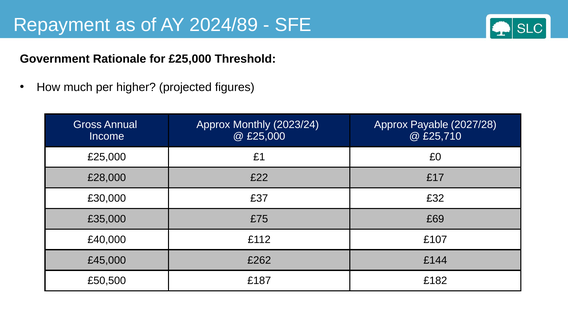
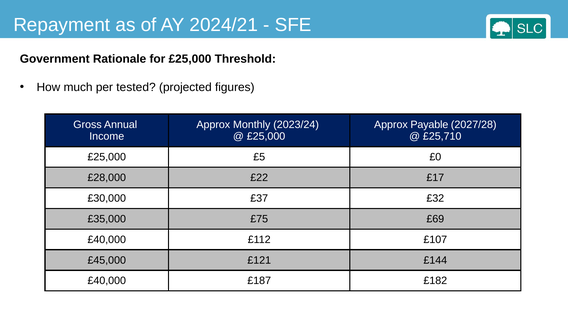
2024/89: 2024/89 -> 2024/21
higher: higher -> tested
£1: £1 -> £5
£262: £262 -> £121
£50,500 at (107, 281): £50,500 -> £40,000
